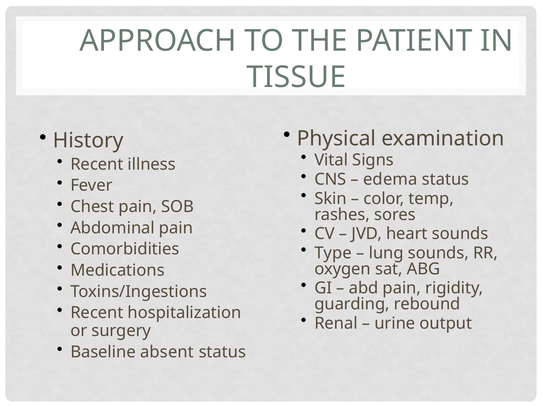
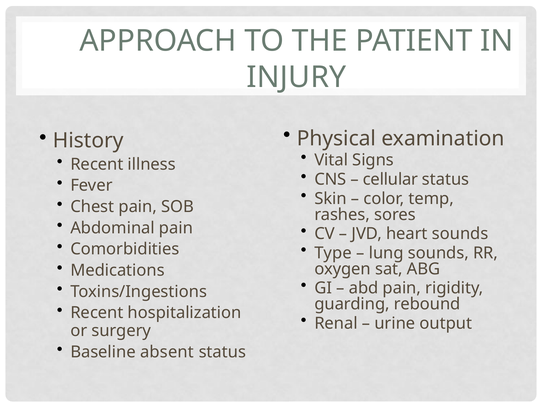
TISSUE: TISSUE -> INJURY
edema: edema -> cellular
